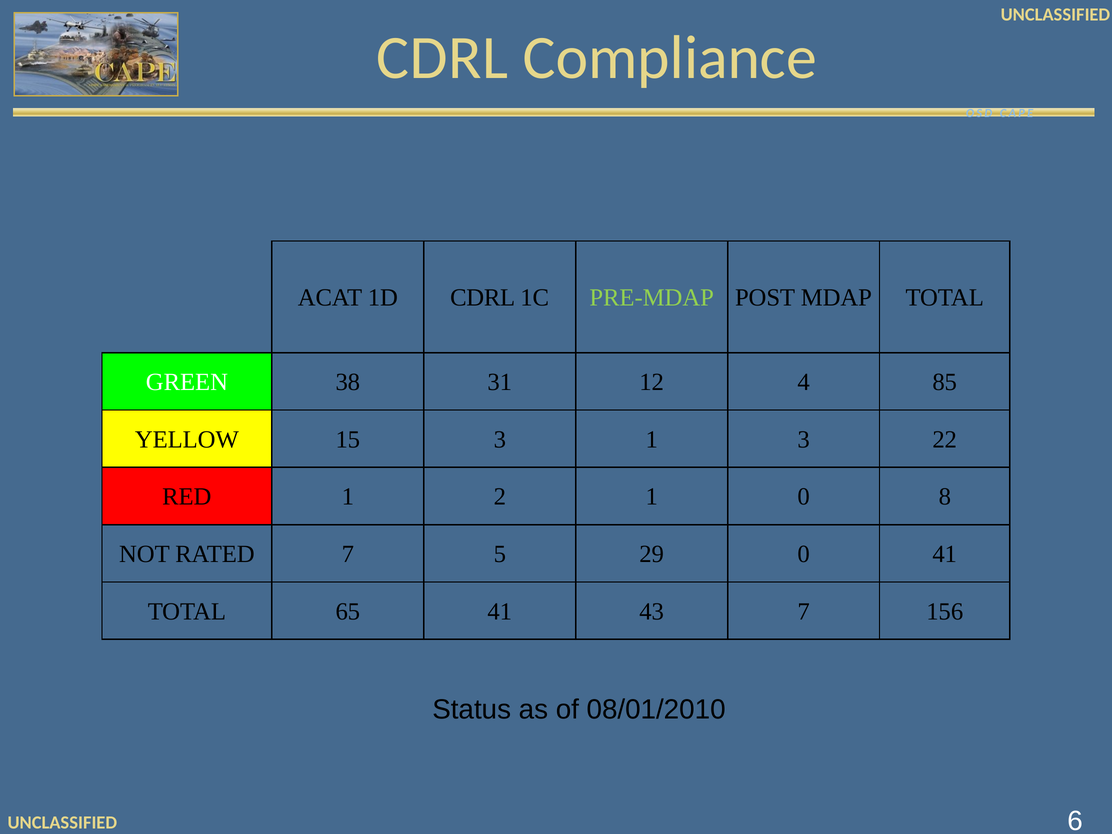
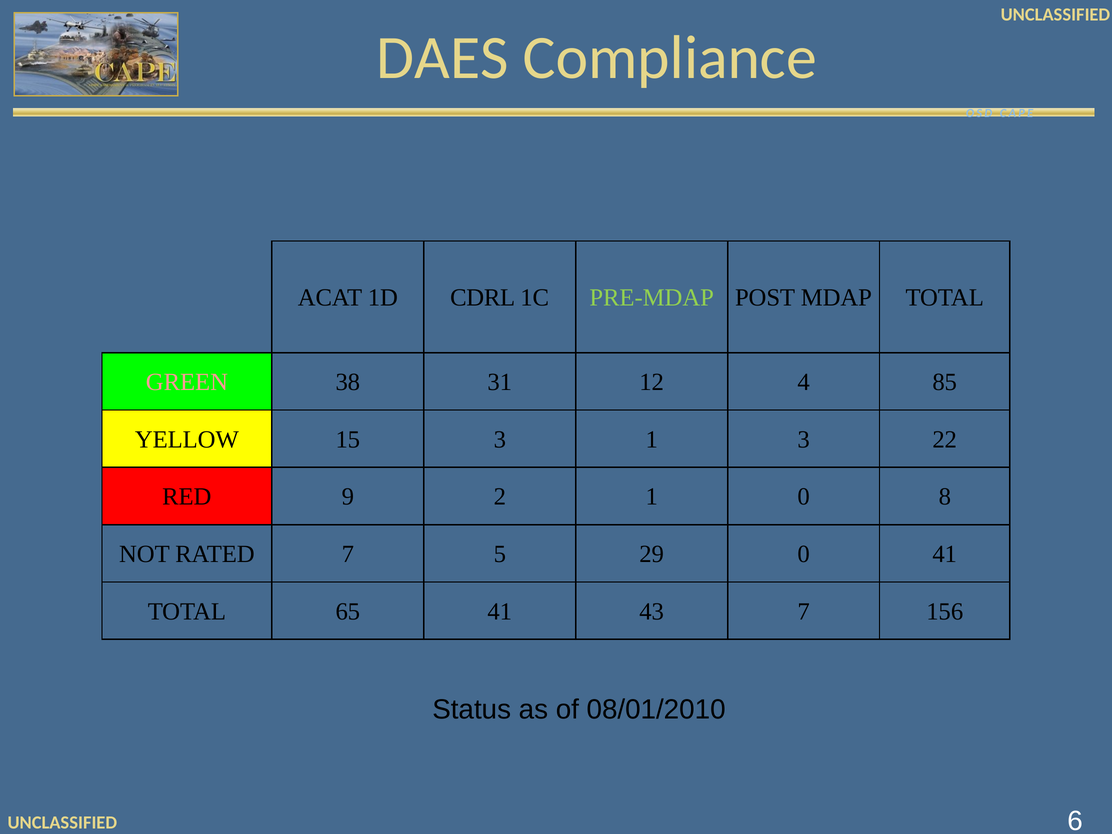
CDRL at (442, 58): CDRL -> DAES
GREEN colour: white -> pink
RED 1: 1 -> 9
